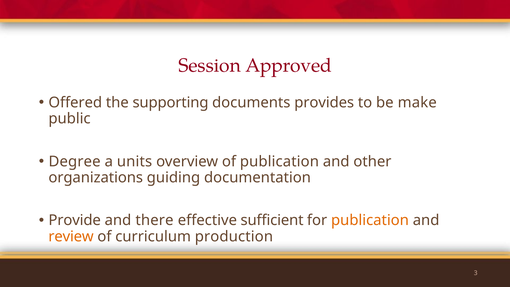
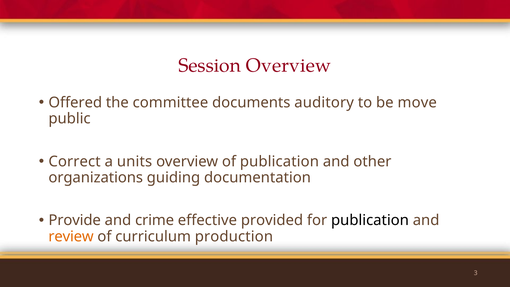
Session Approved: Approved -> Overview
supporting: supporting -> committee
provides: provides -> auditory
make: make -> move
Degree: Degree -> Correct
there: there -> crime
sufficient: sufficient -> provided
publication at (370, 220) colour: orange -> black
